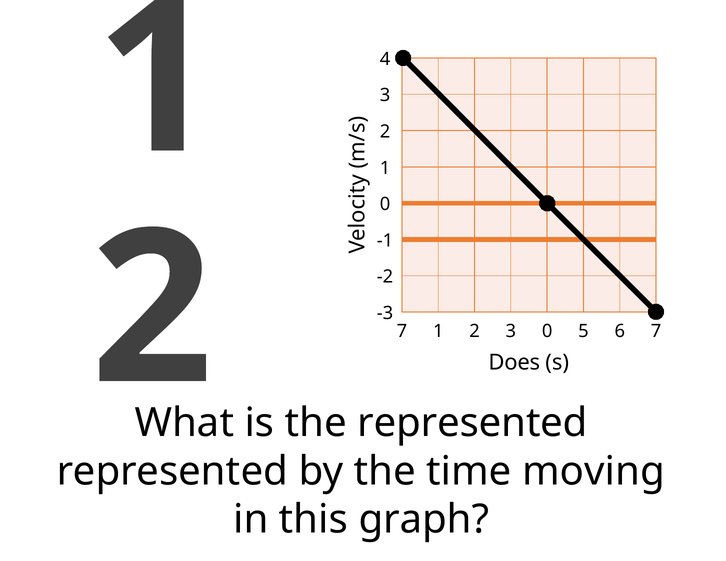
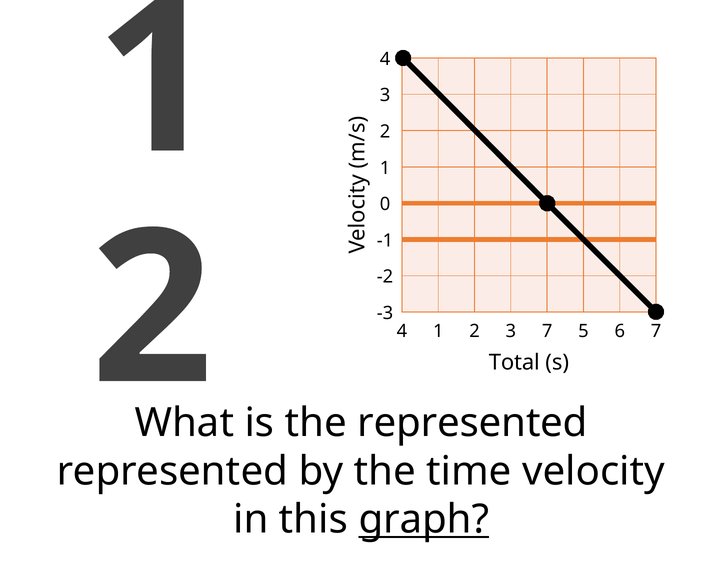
7 at (402, 331): 7 -> 4
3 0: 0 -> 7
Does: Does -> Total
moving: moving -> velocity
graph underline: none -> present
